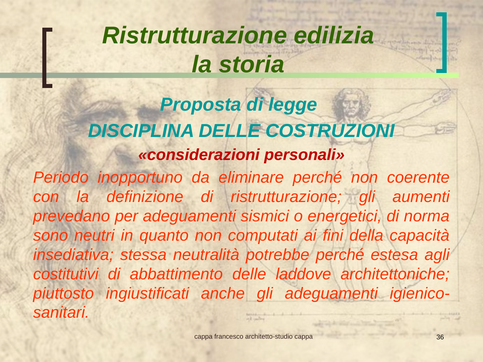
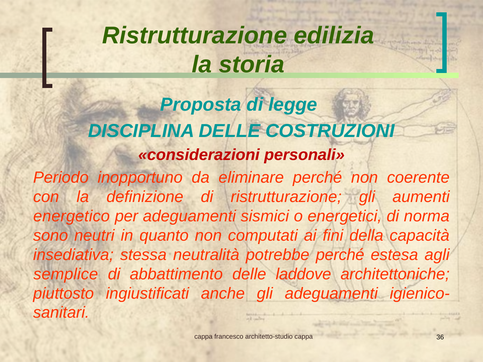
prevedano: prevedano -> energetico
costitutivi: costitutivi -> semplice
